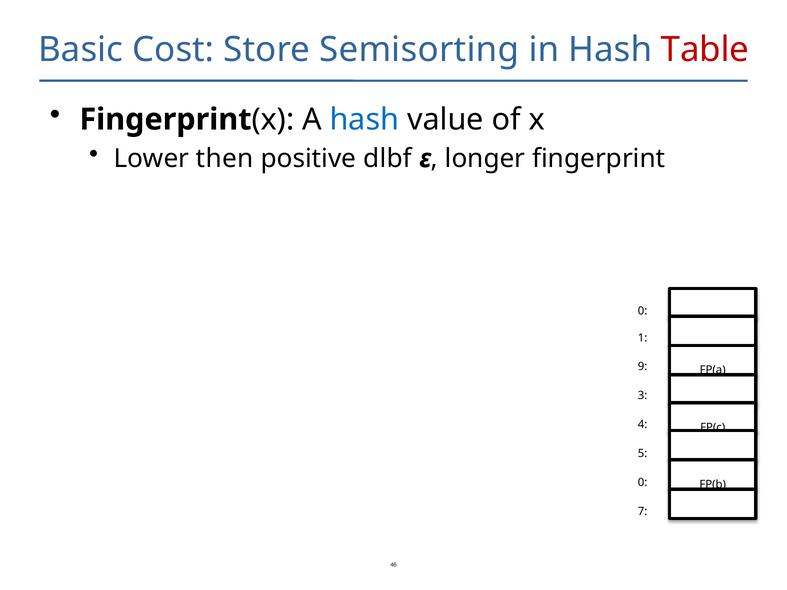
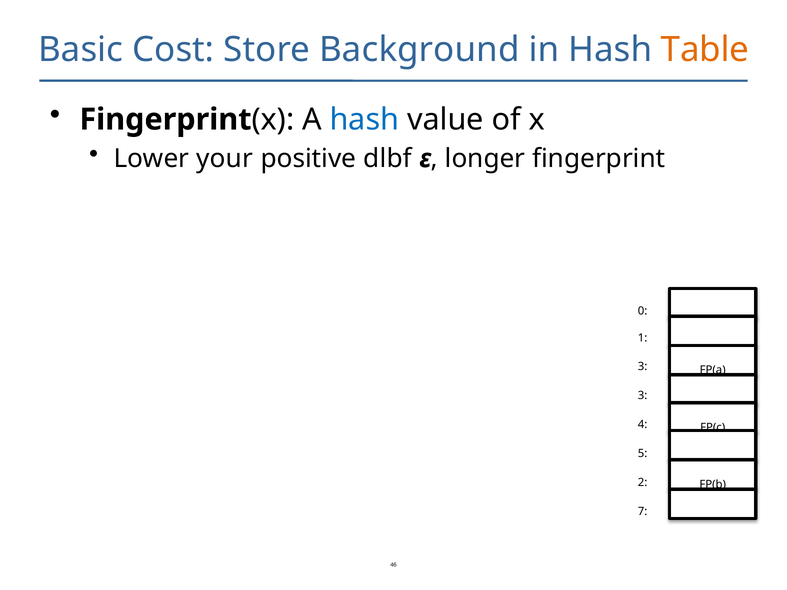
Semisorting: Semisorting -> Background
Table colour: red -> orange
then: then -> your
9 at (643, 367): 9 -> 3
0 at (643, 483): 0 -> 2
